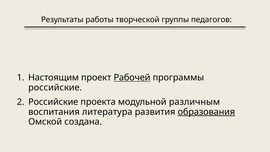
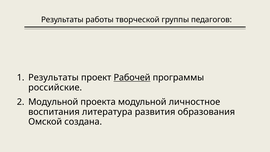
Настоящим at (54, 77): Настоящим -> Результаты
Российские at (53, 102): Российские -> Модульной
различным: различным -> личностное
образования underline: present -> none
